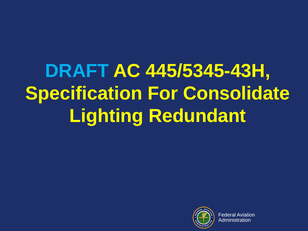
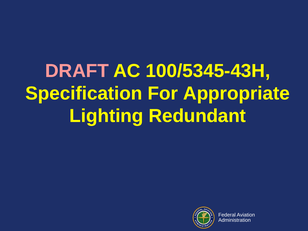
DRAFT colour: light blue -> pink
445/5345-43H: 445/5345-43H -> 100/5345-43H
Consolidate: Consolidate -> Appropriate
